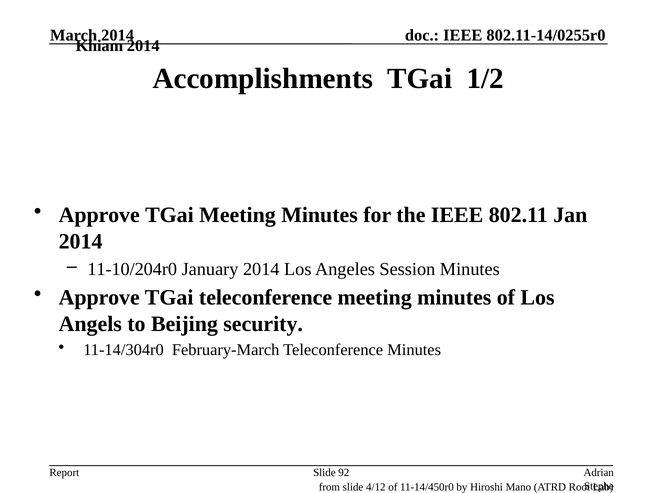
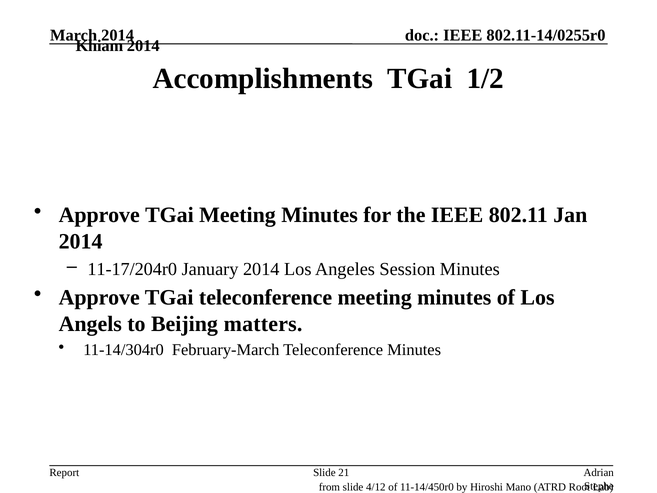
11-10/204r0: 11-10/204r0 -> 11-17/204r0
security: security -> matters
92: 92 -> 21
